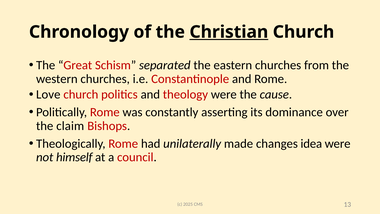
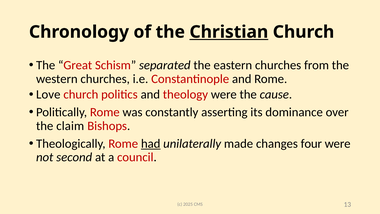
had underline: none -> present
idea: idea -> four
himself: himself -> second
